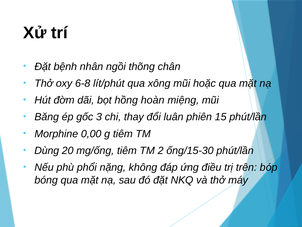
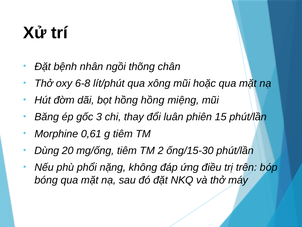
hồng hoàn: hoàn -> hồng
0,00: 0,00 -> 0,61
